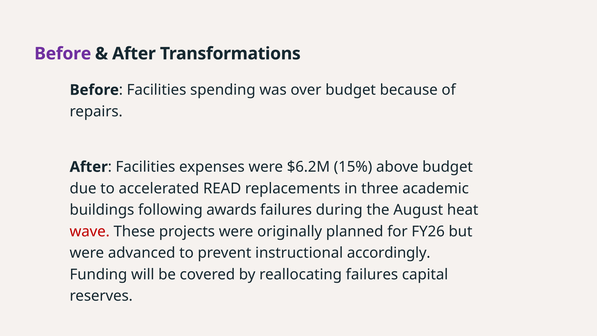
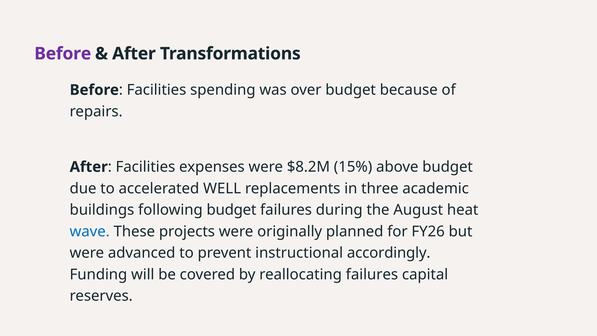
$6.2M: $6.2M -> $8.2M
READ: READ -> WELL
following awards: awards -> budget
wave colour: red -> blue
